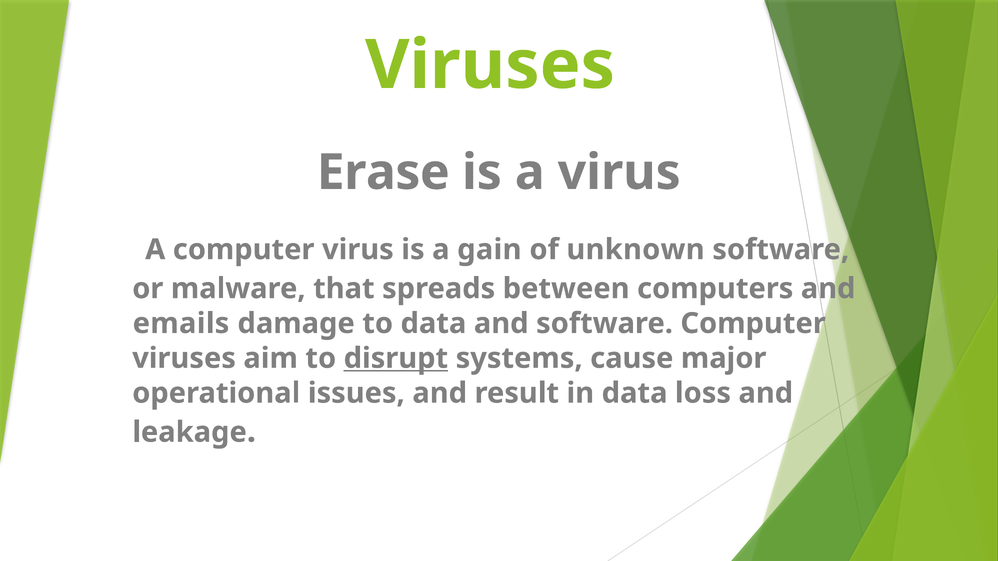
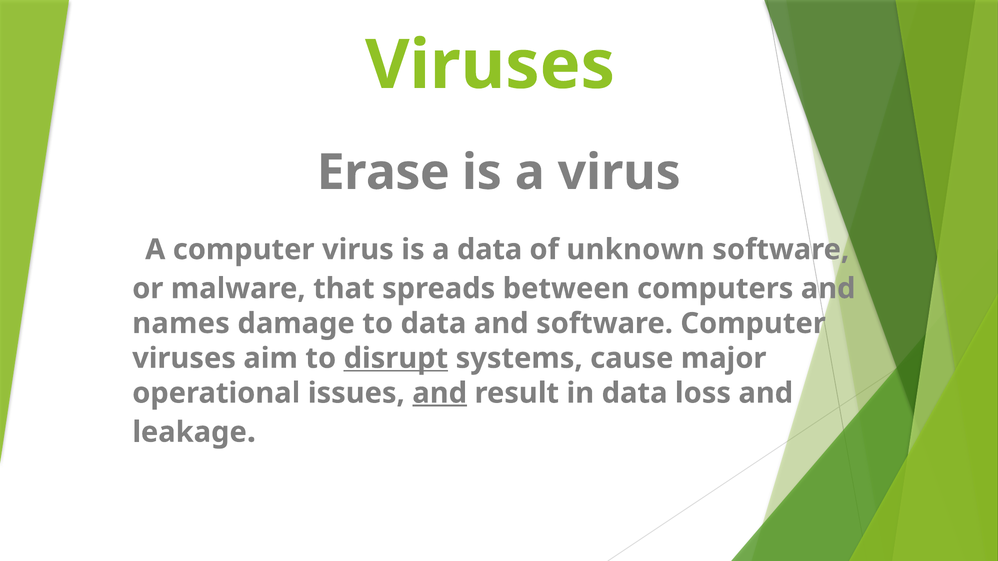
a gain: gain -> data
emails: emails -> names
and at (440, 393) underline: none -> present
